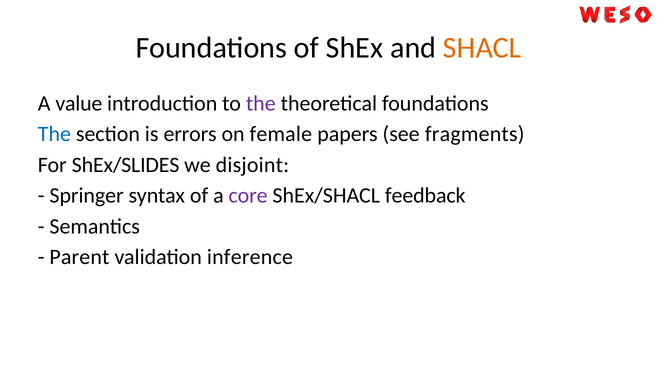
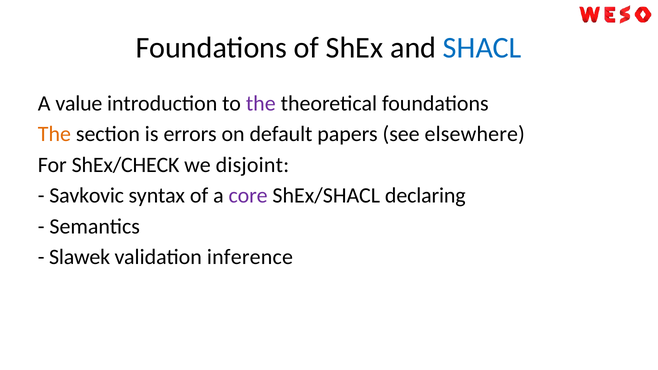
SHACL colour: orange -> blue
The at (54, 134) colour: blue -> orange
female: female -> default
fragments: fragments -> elsewhere
ShEx/SLIDES: ShEx/SLIDES -> ShEx/CHECK
Springer: Springer -> Savkovic
feedback: feedback -> declaring
Parent: Parent -> Slawek
